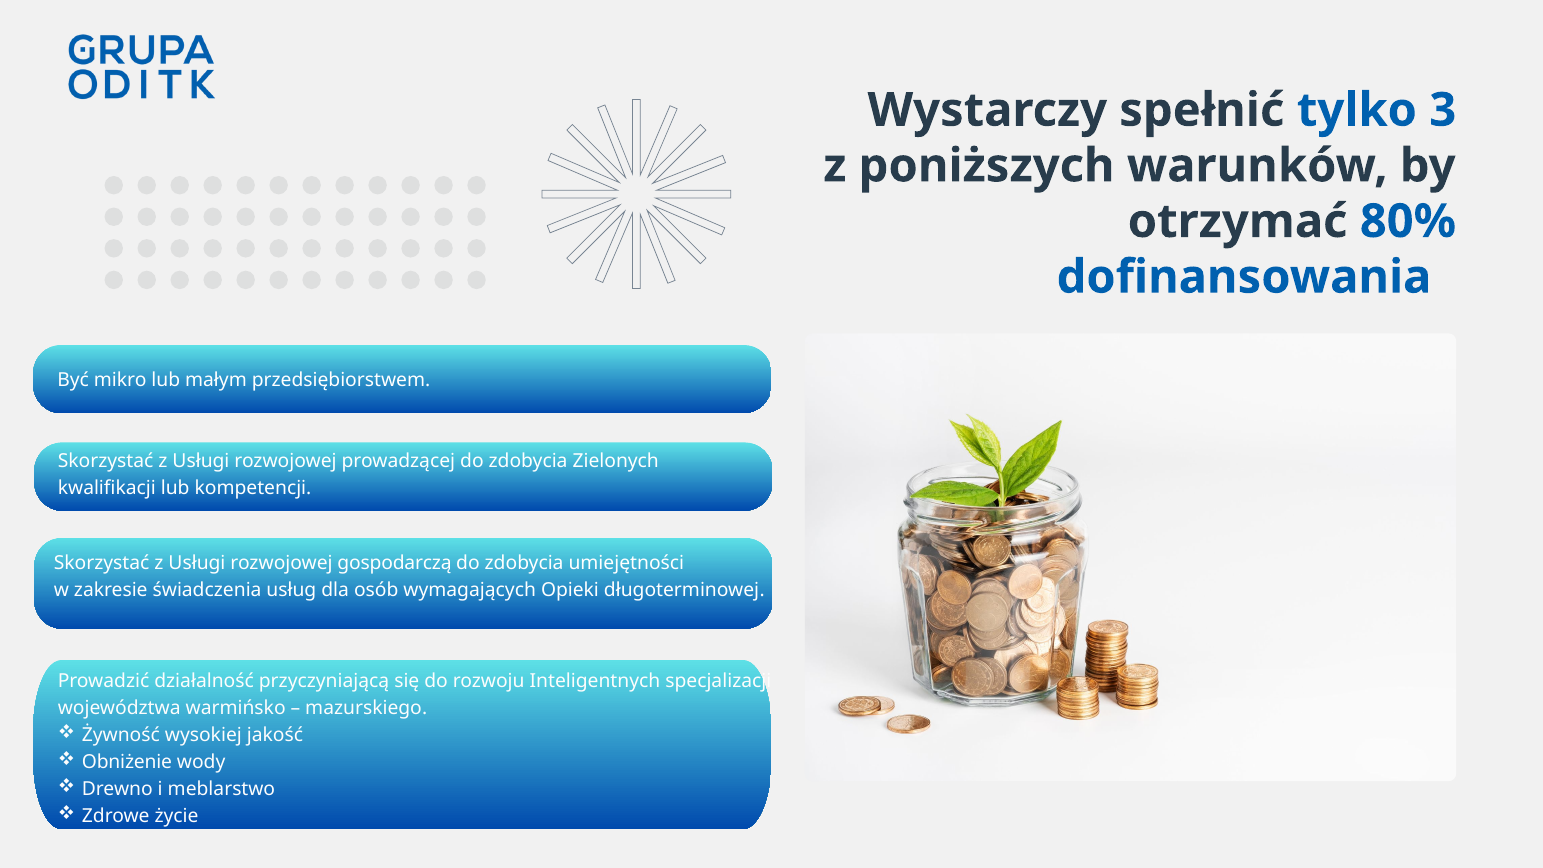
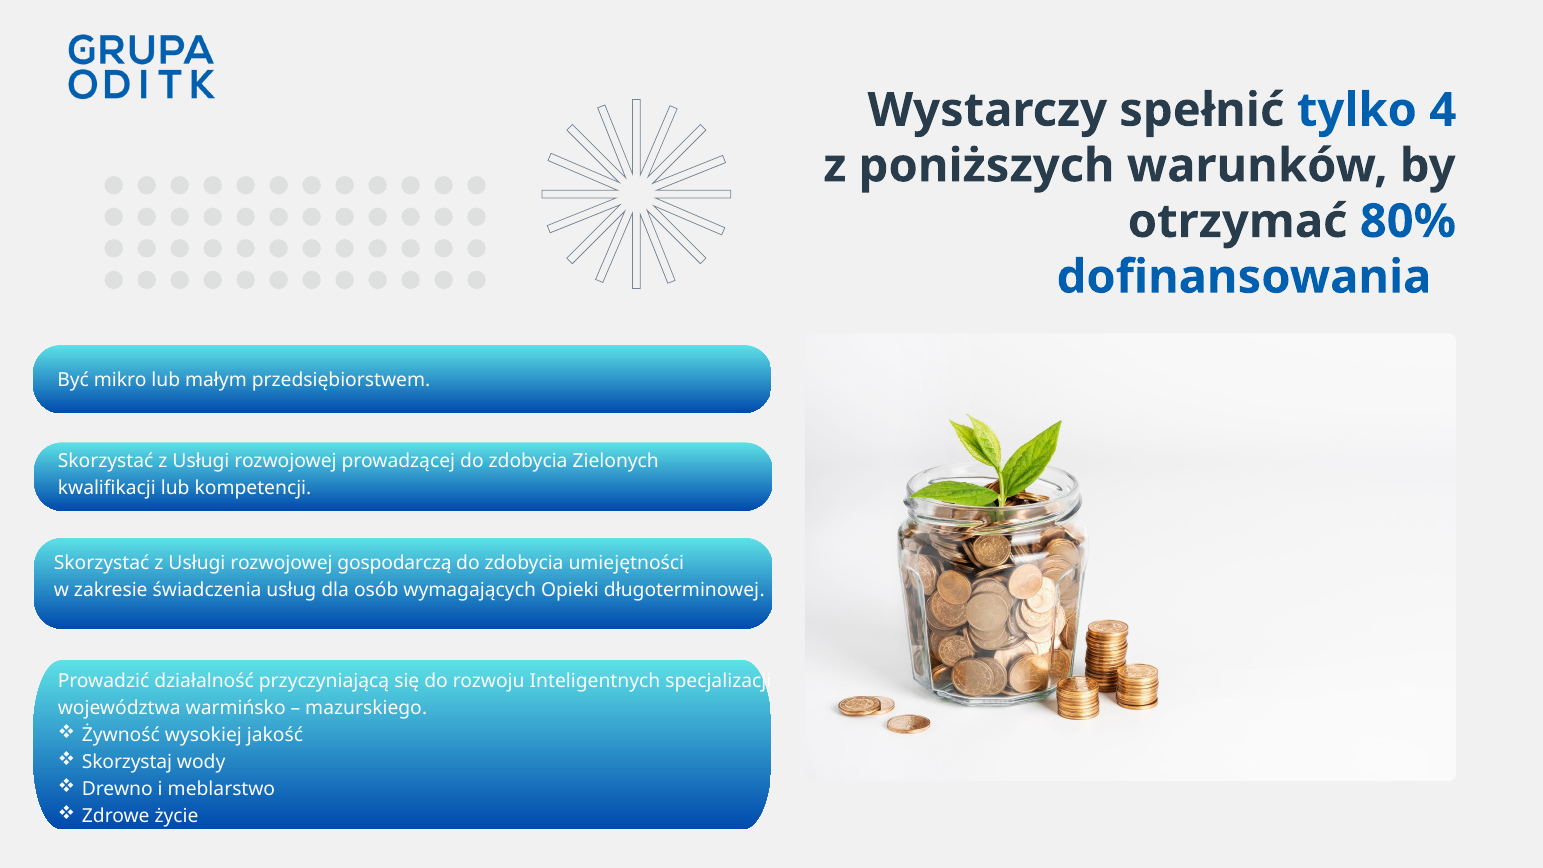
3: 3 -> 4
Obniżenie: Obniżenie -> Skorzystaj
